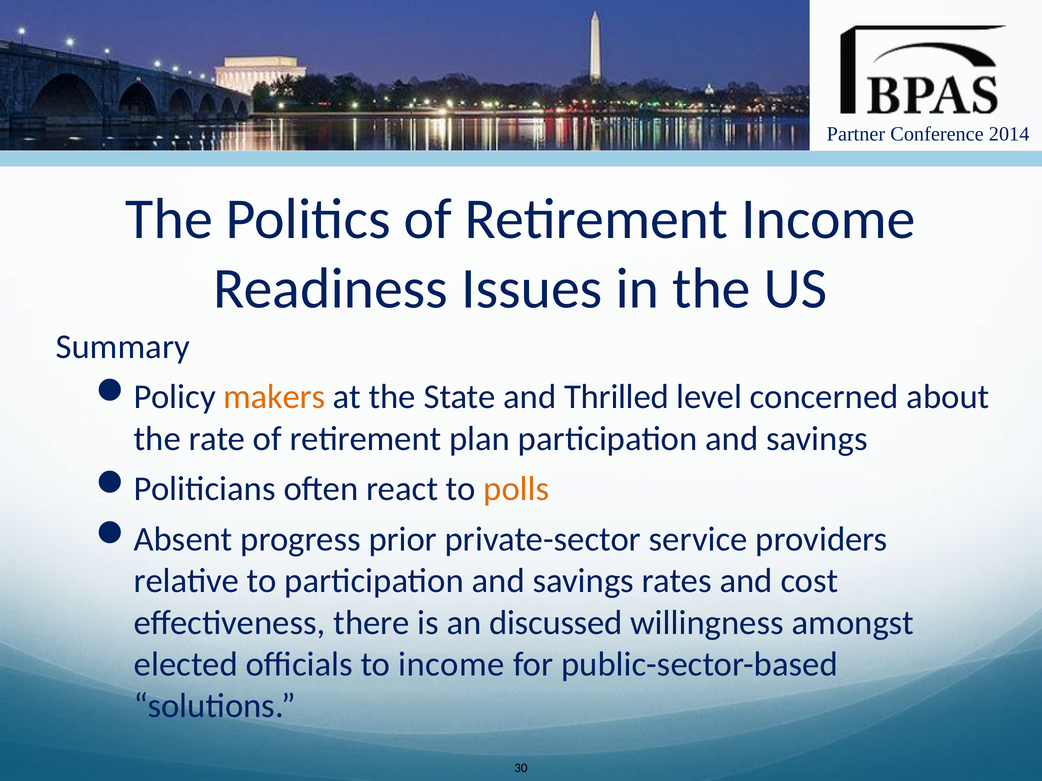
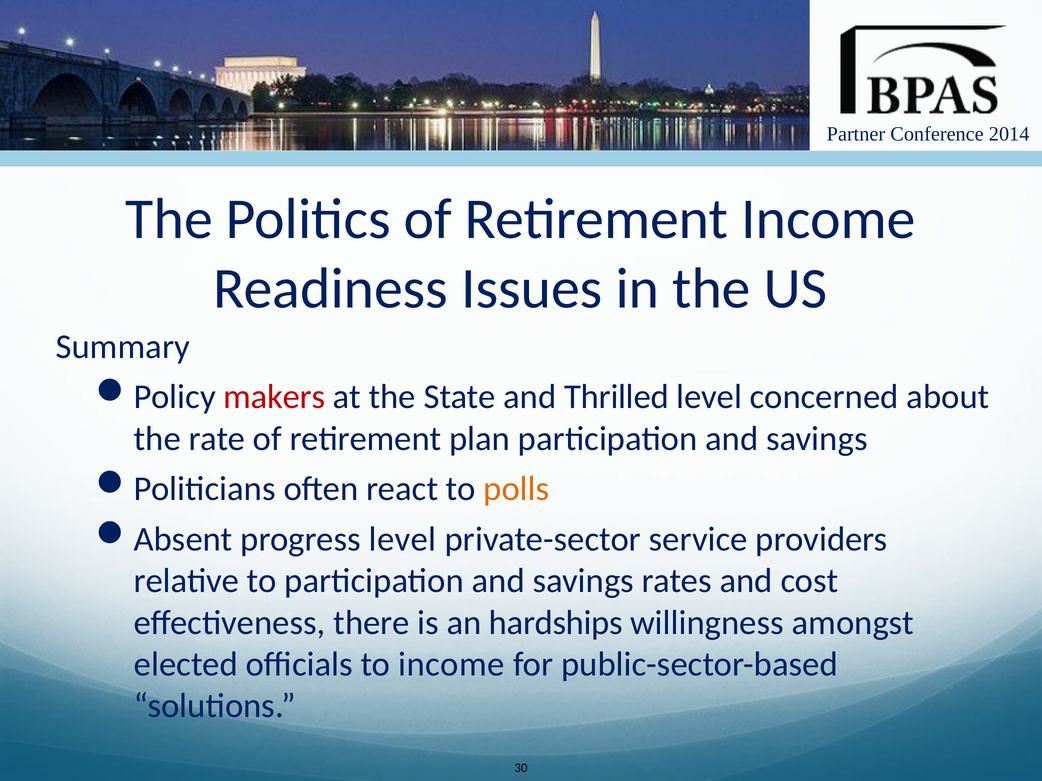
makers colour: orange -> red
progress prior: prior -> level
discussed: discussed -> hardships
